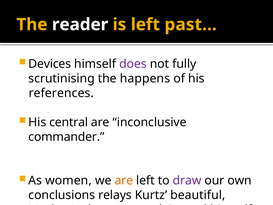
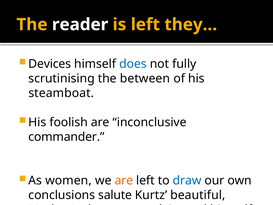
past…: past… -> they…
does colour: purple -> blue
happens: happens -> between
references: references -> steamboat
central: central -> foolish
draw colour: purple -> blue
relays: relays -> salute
